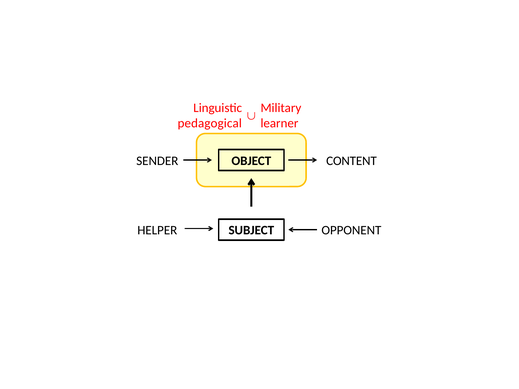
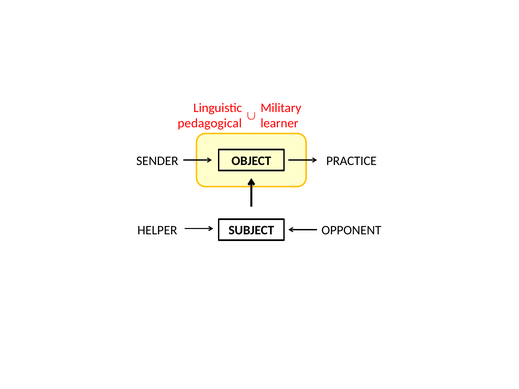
CONTENT: CONTENT -> PRACTICE
